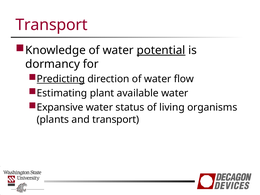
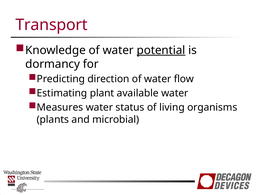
Predicting underline: present -> none
Expansive: Expansive -> Measures
and transport: transport -> microbial
